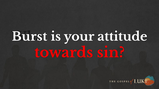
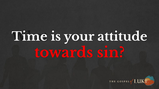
Burst: Burst -> Time
